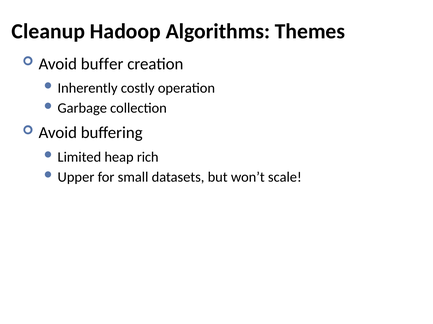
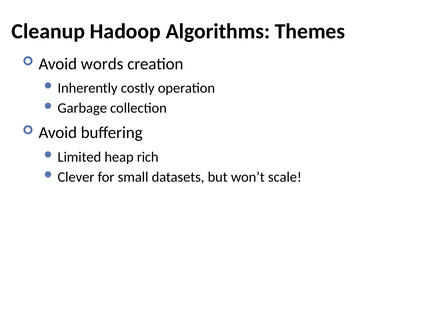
buffer: buffer -> words
Upper: Upper -> Clever
